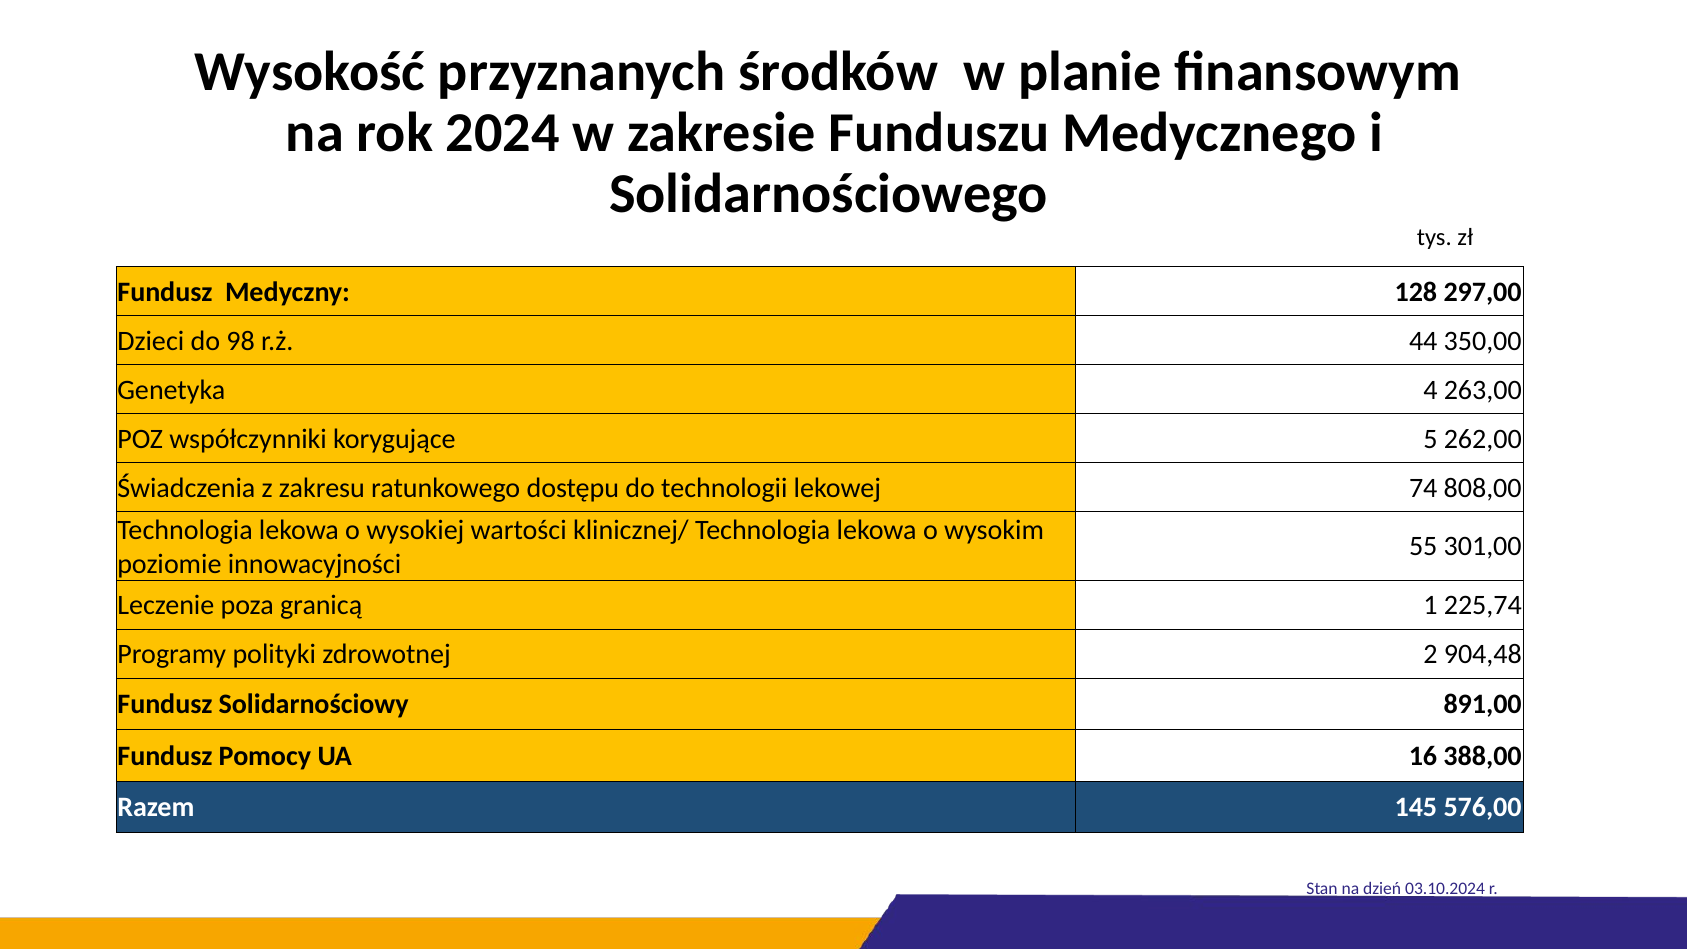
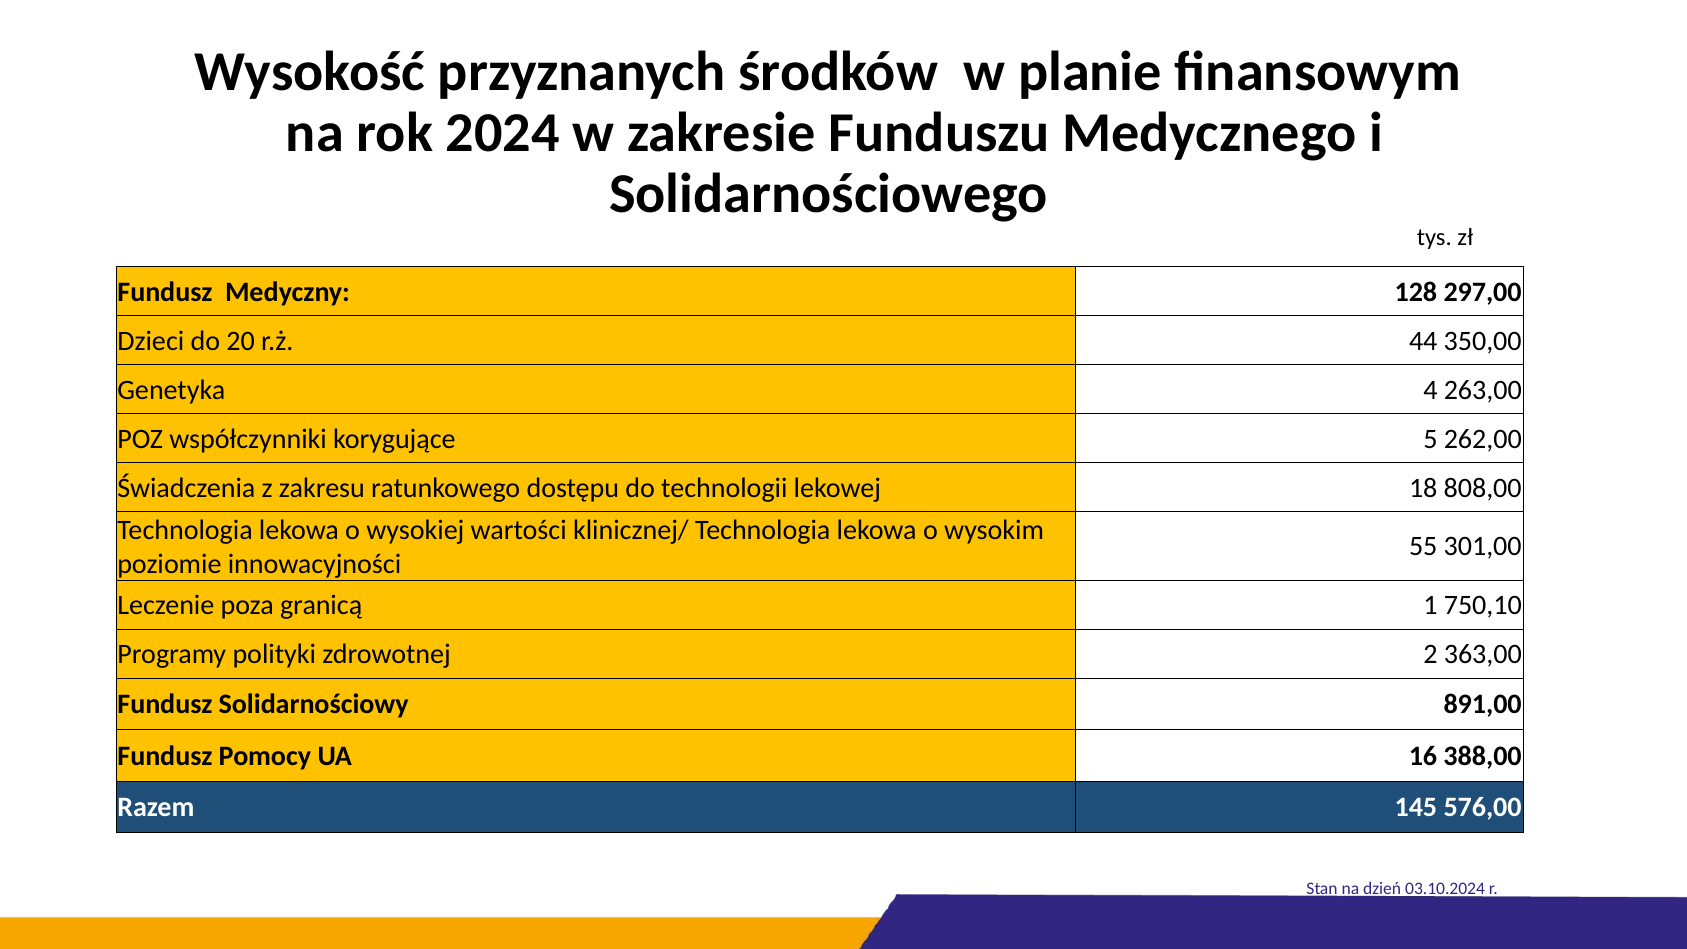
98: 98 -> 20
74: 74 -> 18
225,74: 225,74 -> 750,10
904,48: 904,48 -> 363,00
